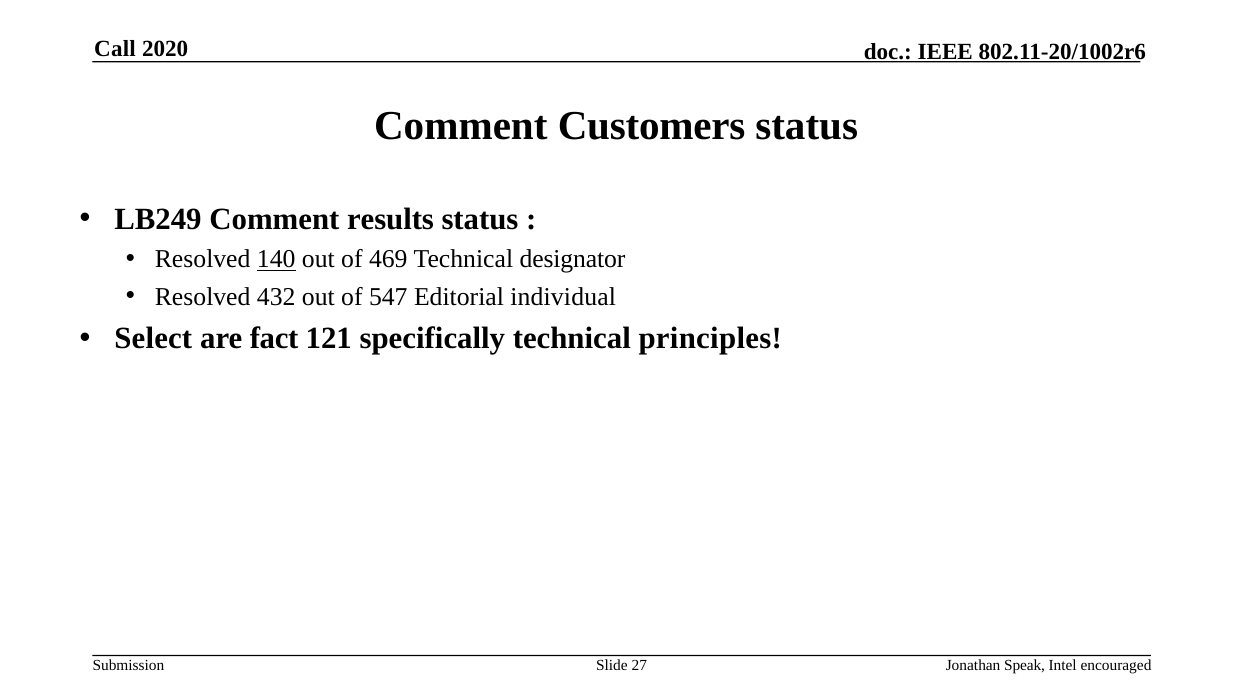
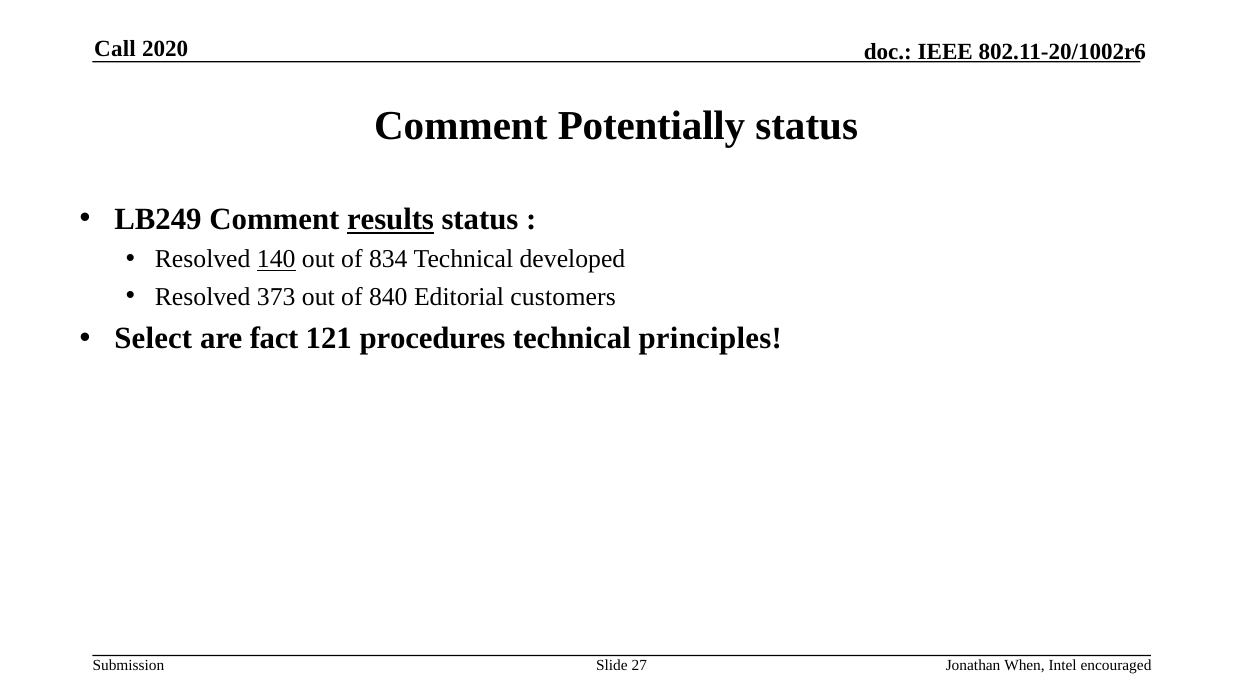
Customers: Customers -> Potentially
results underline: none -> present
469: 469 -> 834
designator: designator -> developed
432: 432 -> 373
547: 547 -> 840
individual: individual -> customers
specifically: specifically -> procedures
Speak: Speak -> When
